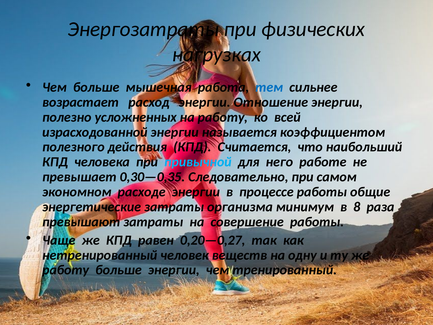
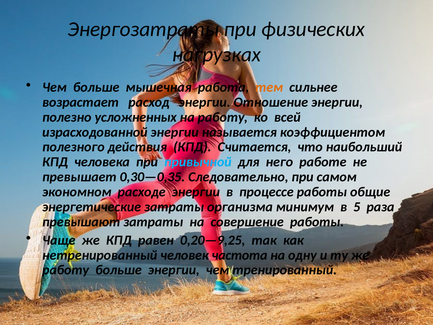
тем colour: blue -> orange
8: 8 -> 5
0,20—0,27: 0,20—0,27 -> 0,20—9,25
веществ: веществ -> частота
